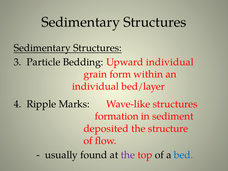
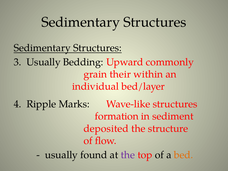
Particle at (43, 62): Particle -> Usually
Upward individual: individual -> commonly
form: form -> their
bed colour: blue -> orange
